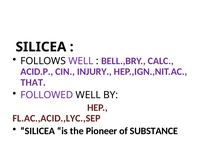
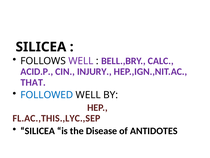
FOLLOWED colour: purple -> blue
FL.AC.,ACID.,LYC.,SEP: FL.AC.,ACID.,LYC.,SEP -> FL.AC.,THIS.,LYC.,SEP
Pioneer: Pioneer -> Disease
SUBSTANCE: SUBSTANCE -> ANTIDOTES
